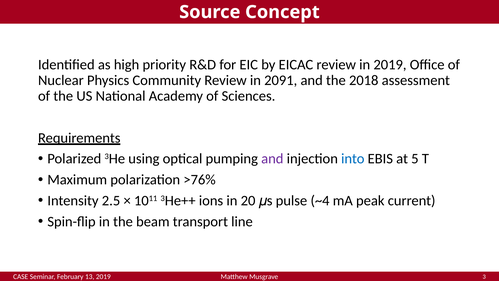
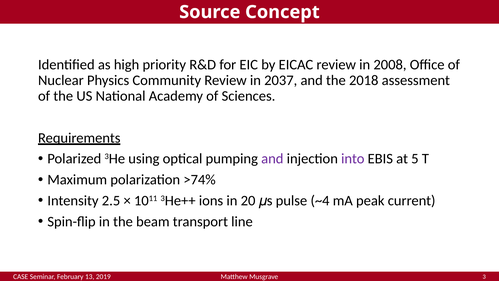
in 2019: 2019 -> 2008
2091: 2091 -> 2037
into colour: blue -> purple
>76%: >76% -> >74%
